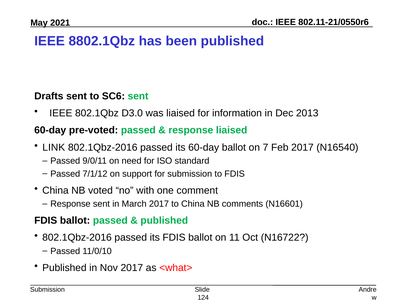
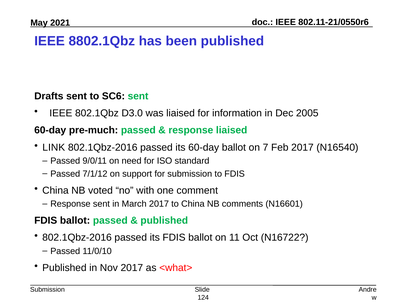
2013: 2013 -> 2005
pre-voted: pre-voted -> pre-much
